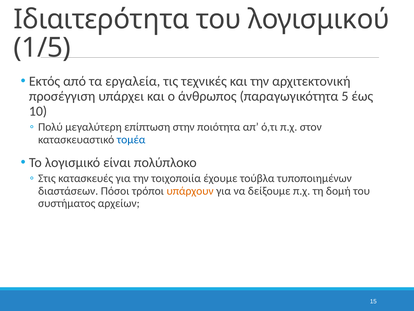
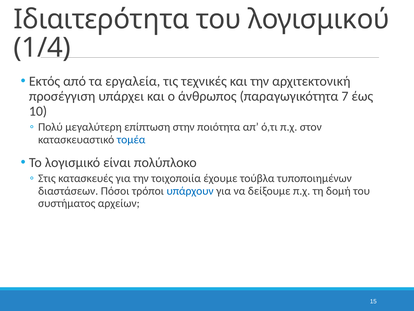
1/5: 1/5 -> 1/4
5: 5 -> 7
υπάρχουν colour: orange -> blue
